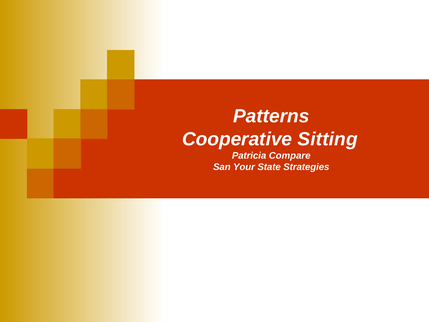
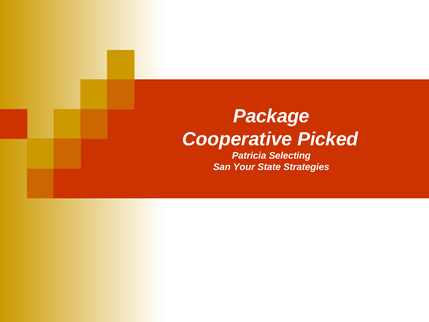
Patterns: Patterns -> Package
Sitting: Sitting -> Picked
Compare: Compare -> Selecting
